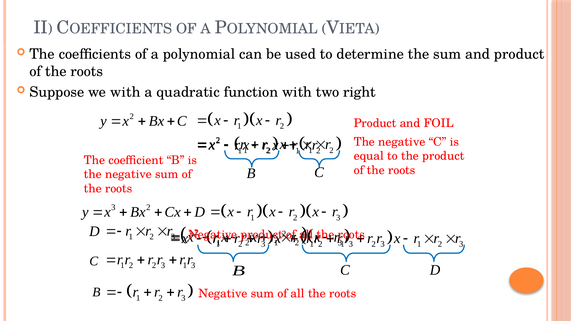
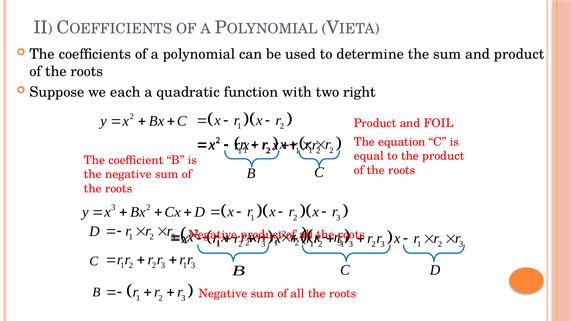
we with: with -> each
negative at (402, 142): negative -> equation
